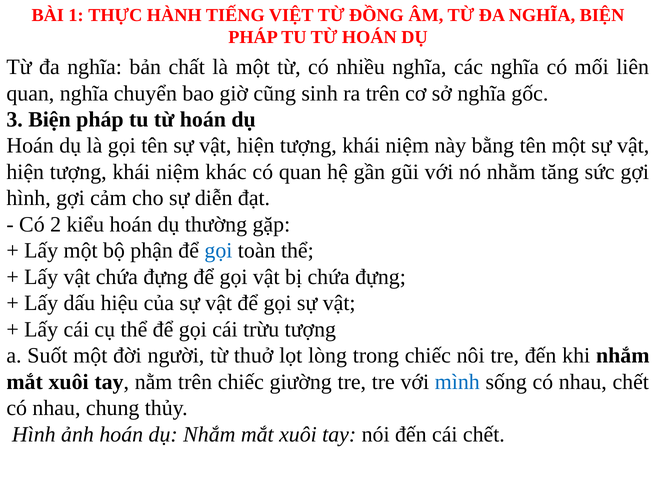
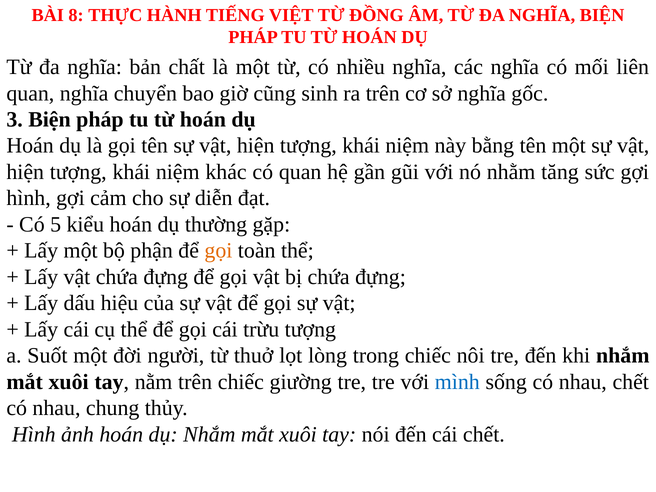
1: 1 -> 8
2: 2 -> 5
gọi at (218, 251) colour: blue -> orange
